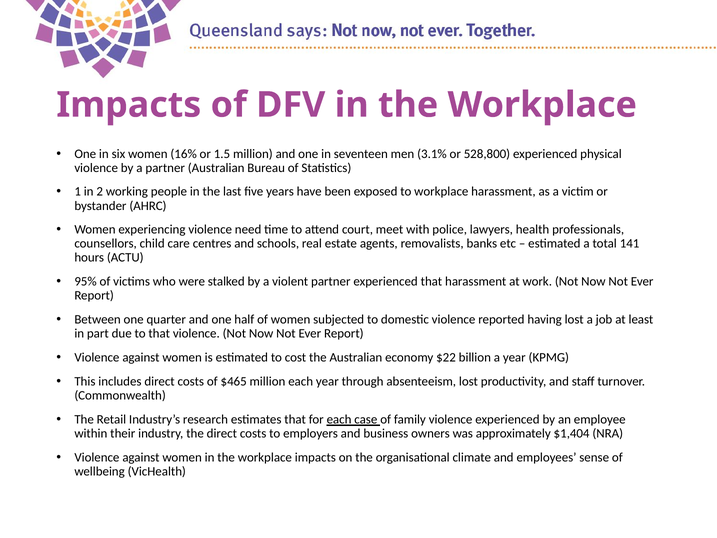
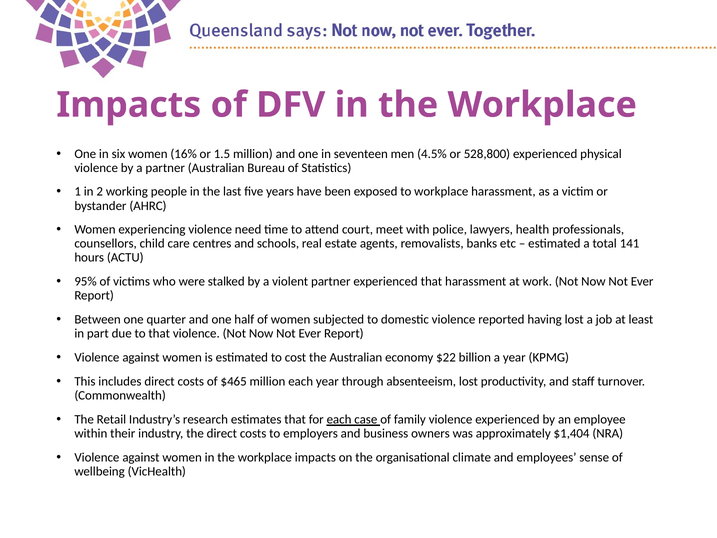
3.1%: 3.1% -> 4.5%
